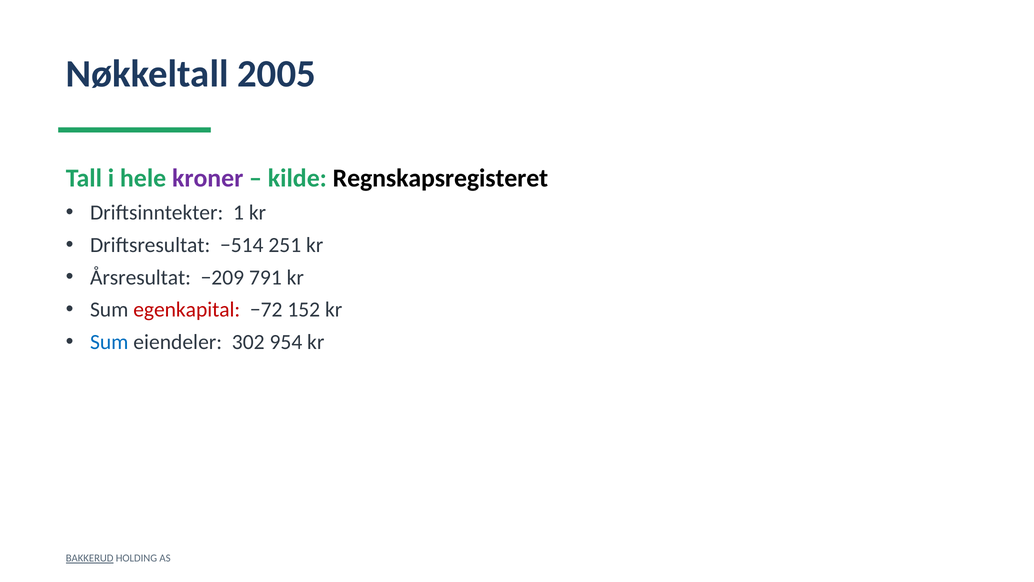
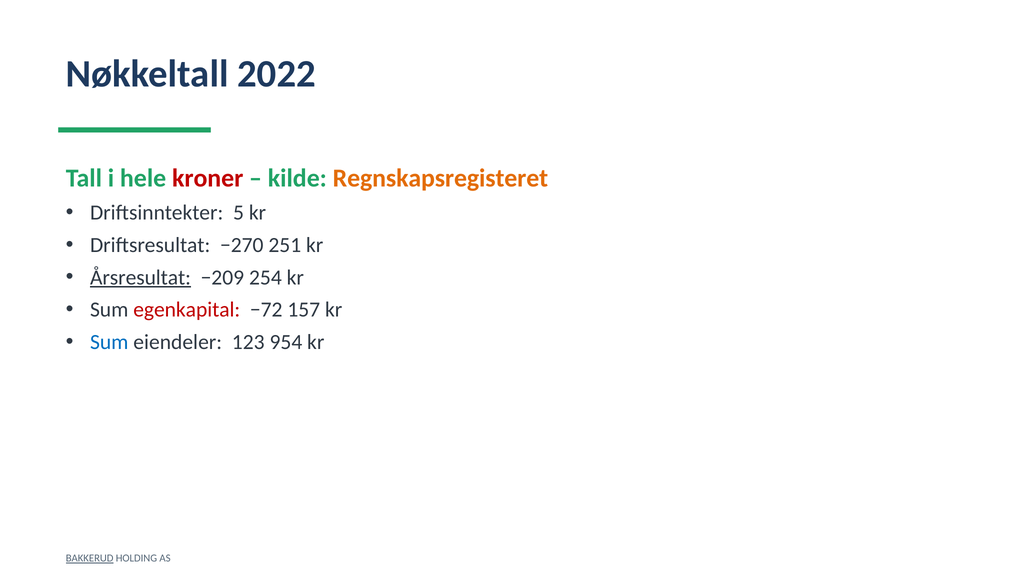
2005: 2005 -> 2022
kroner colour: purple -> red
Regnskapsregisteret colour: black -> orange
1: 1 -> 5
−514: −514 -> −270
Årsresultat underline: none -> present
791: 791 -> 254
152: 152 -> 157
302: 302 -> 123
